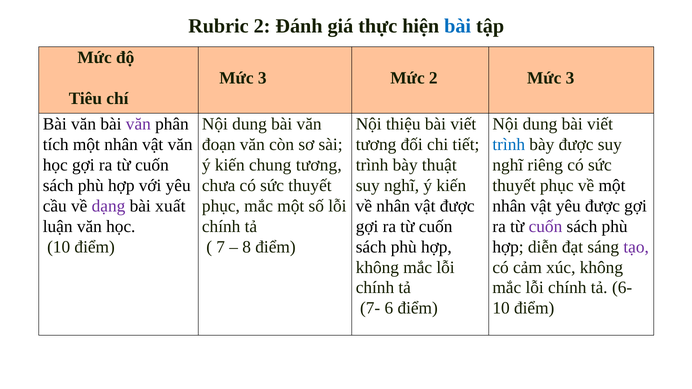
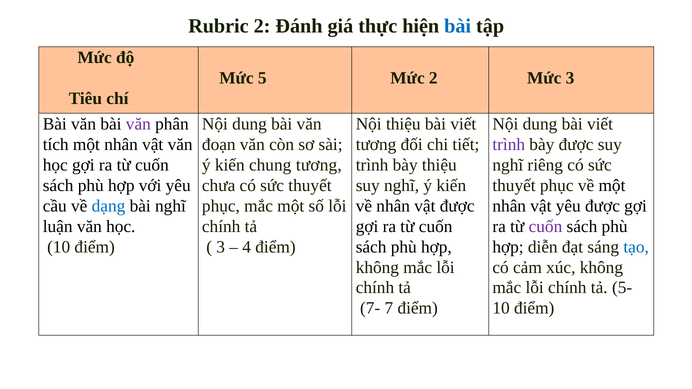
3 at (262, 78): 3 -> 5
trình at (509, 145) colour: blue -> purple
bày thuật: thuật -> thiệu
dạng colour: purple -> blue
bài xuất: xuất -> nghĩ
7 at (221, 247): 7 -> 3
8: 8 -> 4
tạo colour: purple -> blue
6-: 6- -> 5-
6: 6 -> 7
